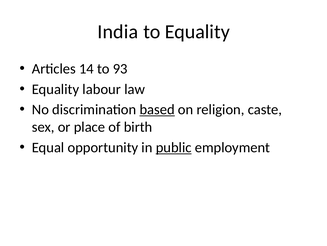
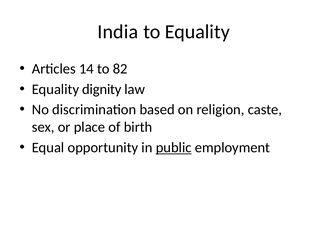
93: 93 -> 82
labour: labour -> dignity
based underline: present -> none
